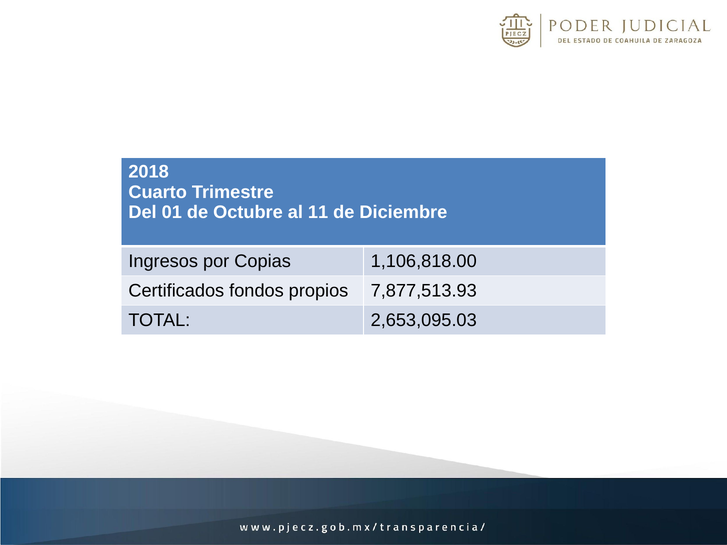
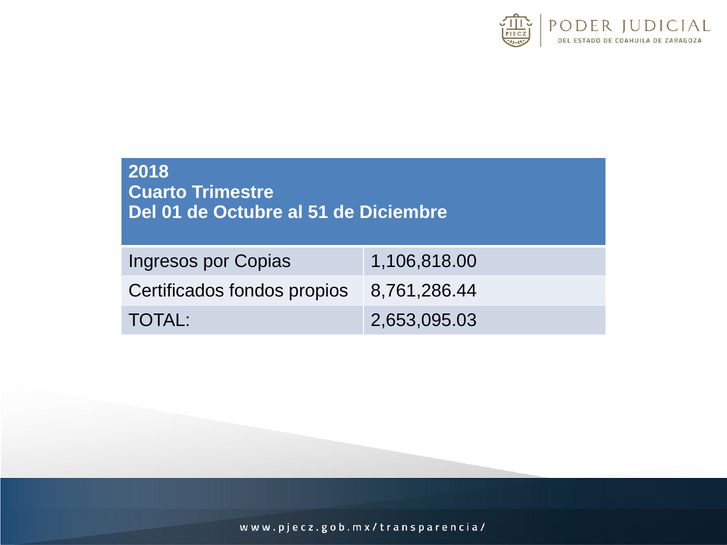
11: 11 -> 51
7,877,513.93: 7,877,513.93 -> 8,761,286.44
